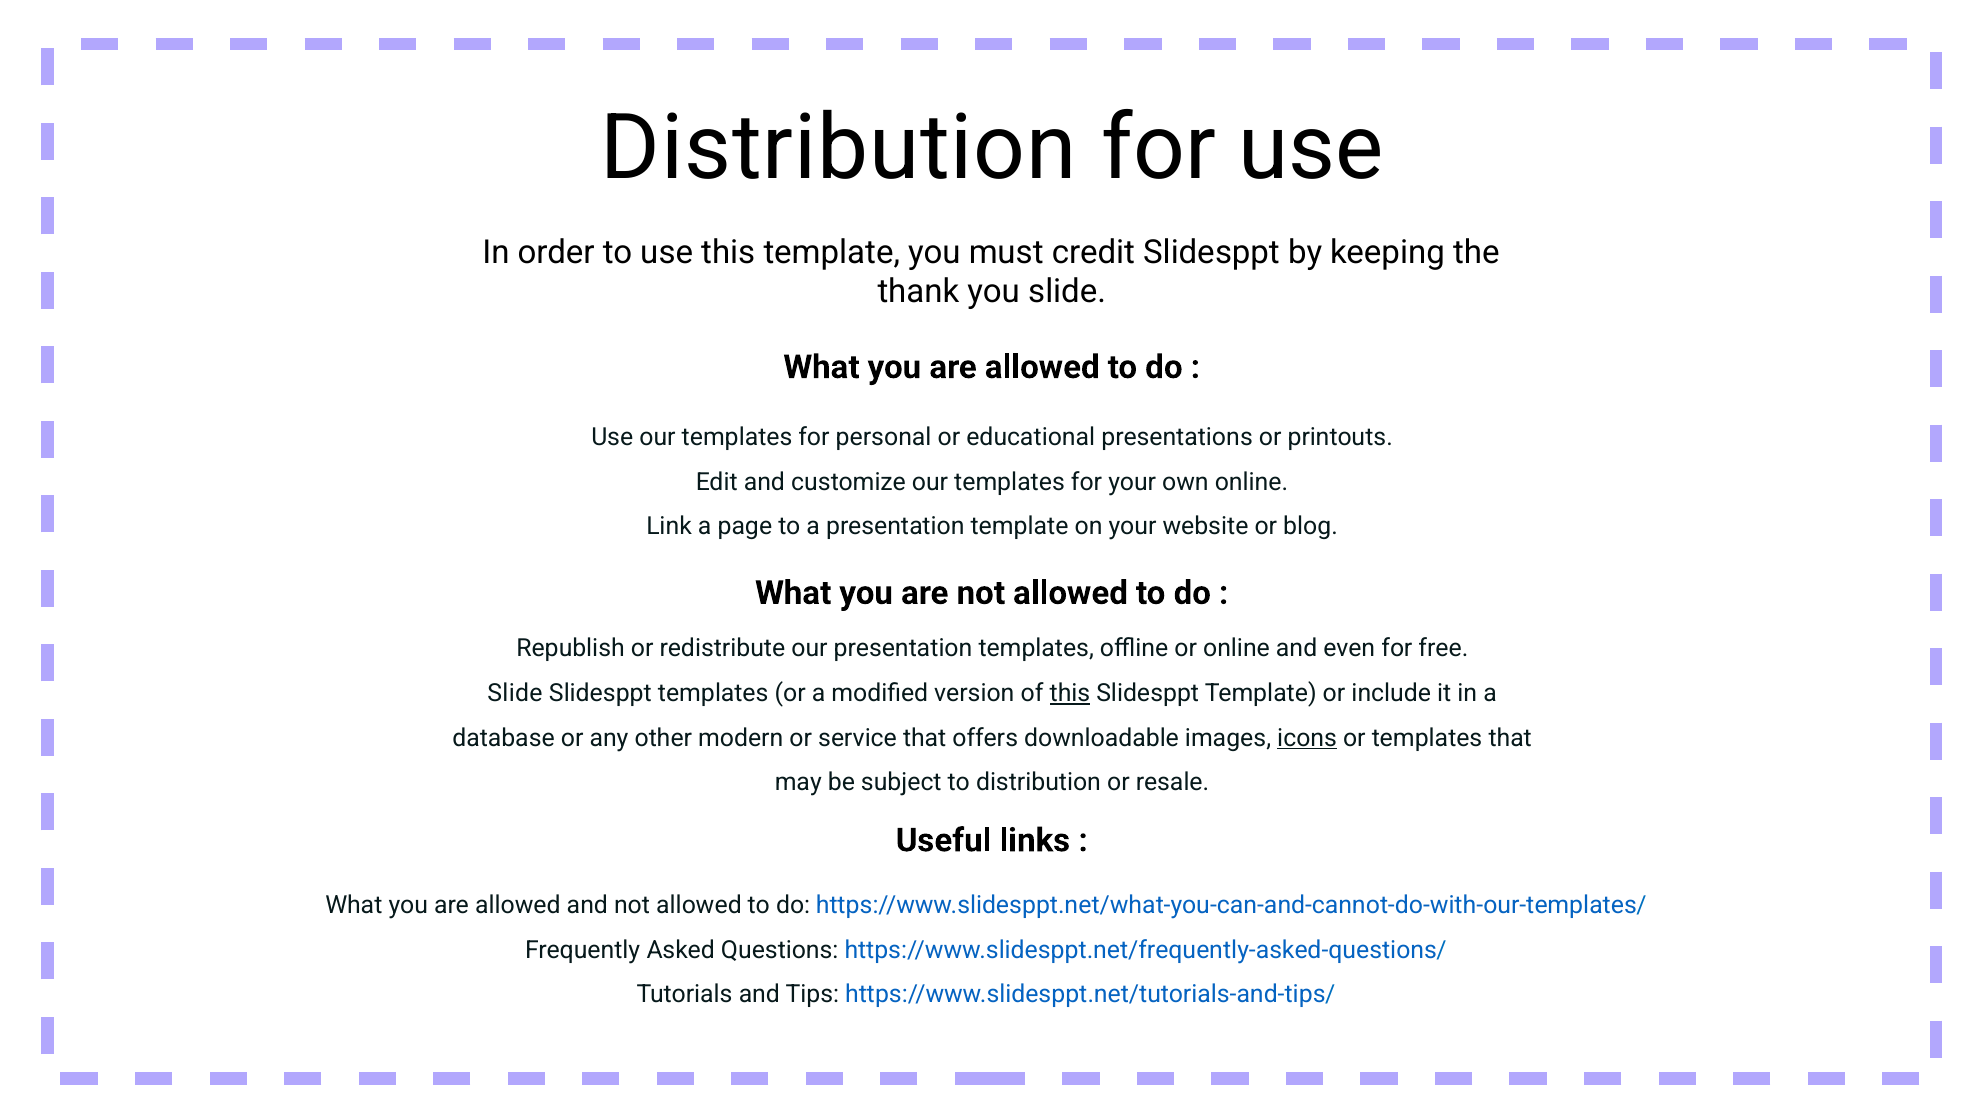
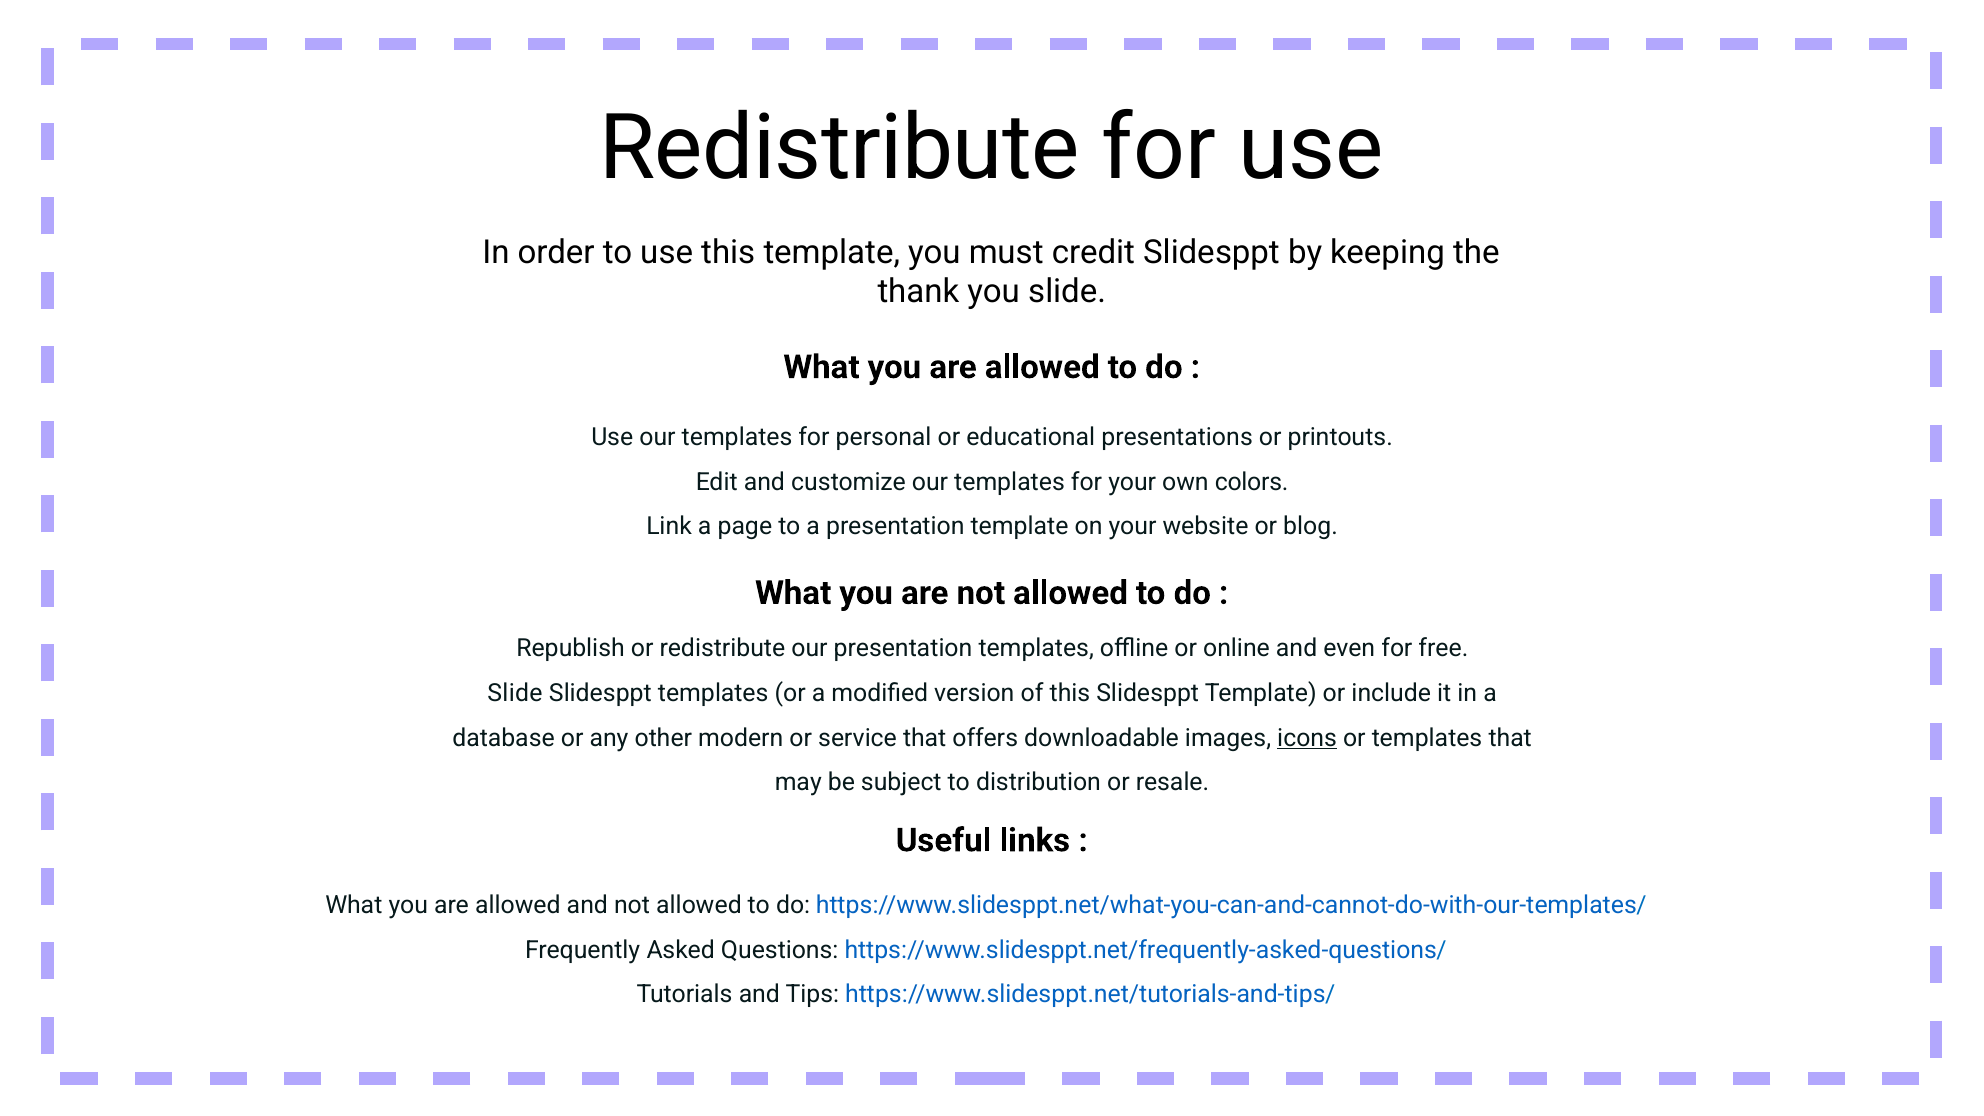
Distribution at (839, 149): Distribution -> Redistribute
own online: online -> colors
this at (1070, 693) underline: present -> none
